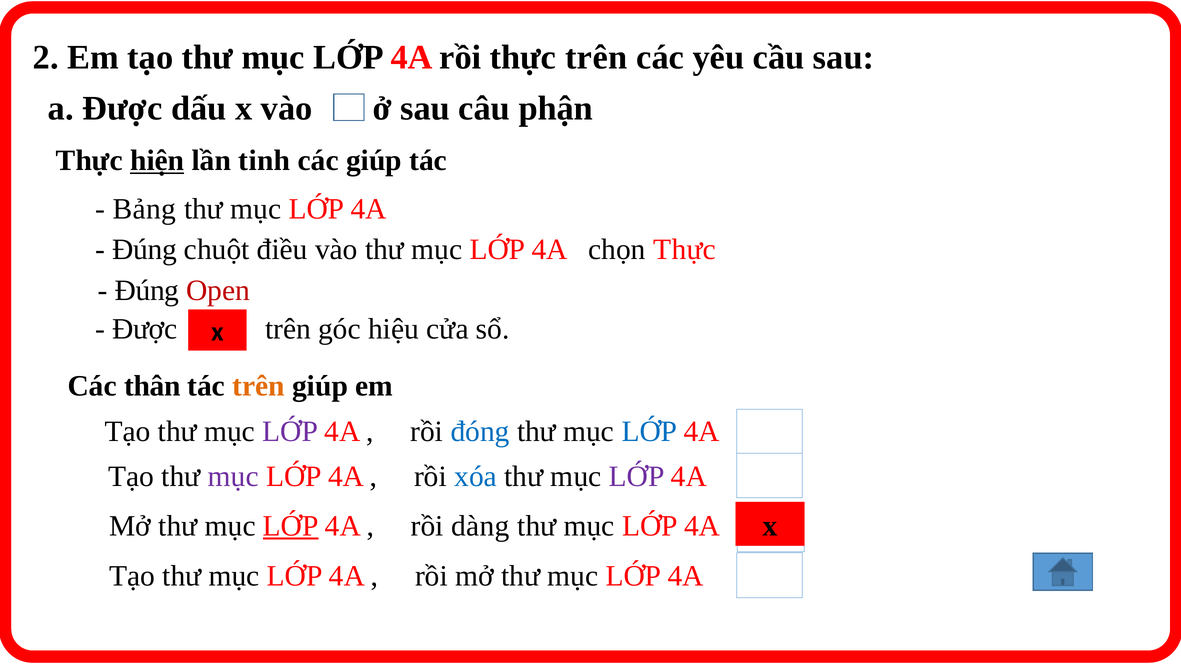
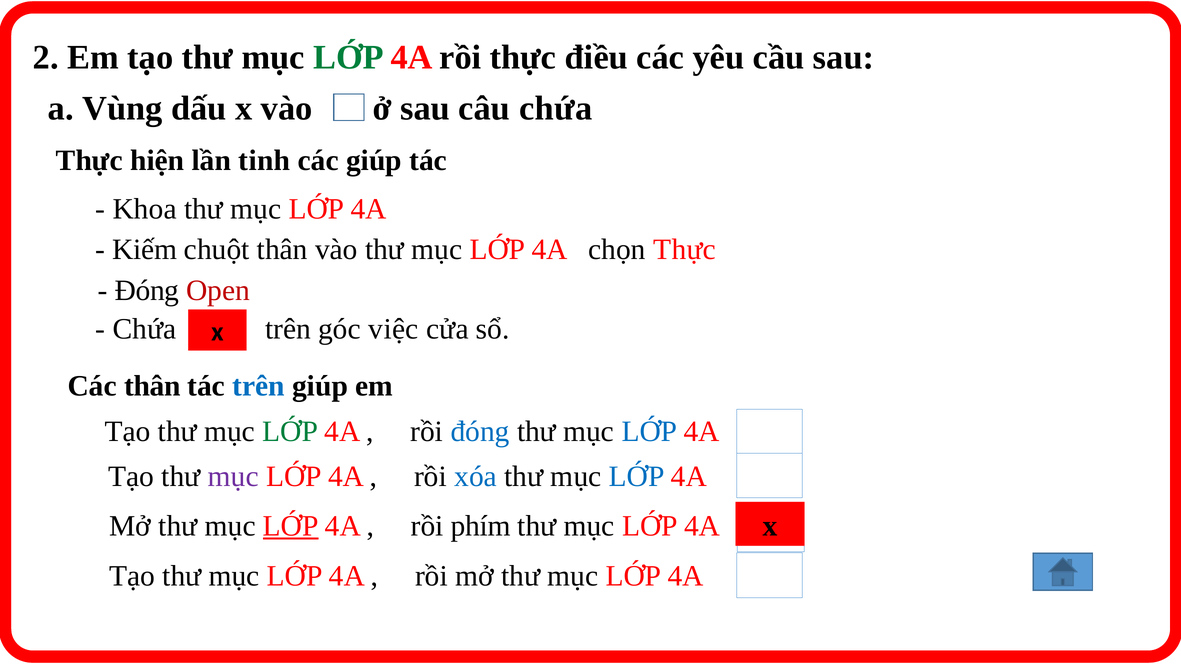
LỚP at (349, 57) colour: black -> green
thực trên: trên -> điều
a Được: Được -> Vùng
câu phận: phận -> chứa
hiện underline: present -> none
Bảng: Bảng -> Khoa
Đúng at (145, 250): Đúng -> Kiếm
chuột điều: điều -> thân
Đúng at (147, 291): Đúng -> Đóng
Được at (145, 329): Được -> Chứa
hiệu: hiệu -> việc
trên at (259, 386) colour: orange -> blue
LỚP at (290, 432) colour: purple -> green
LỚP at (637, 477) colour: purple -> blue
dàng: dàng -> phím
